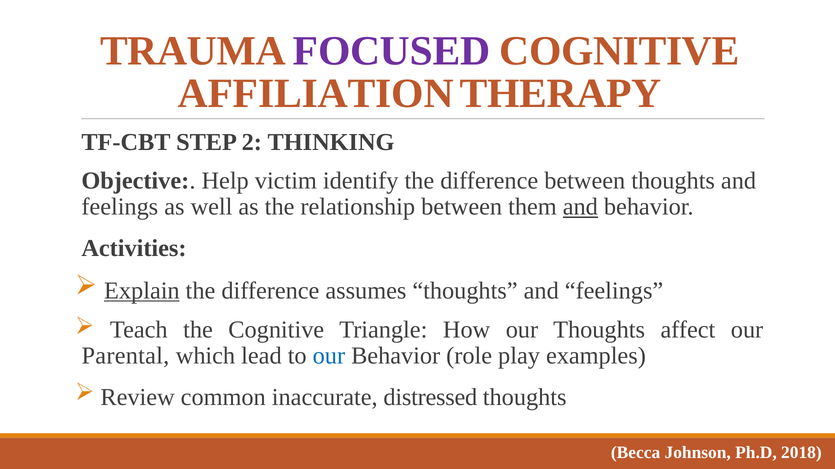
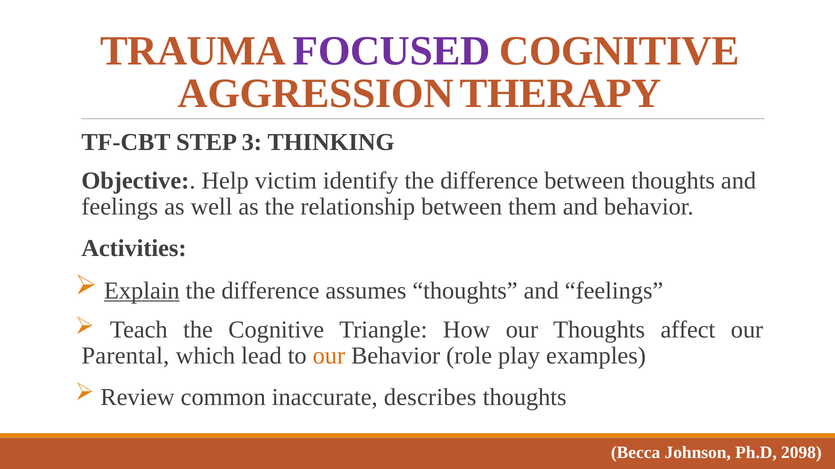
AFFILIATION: AFFILIATION -> AGGRESSION
2: 2 -> 3
and at (580, 207) underline: present -> none
our at (329, 356) colour: blue -> orange
distressed: distressed -> describes
2018: 2018 -> 2098
